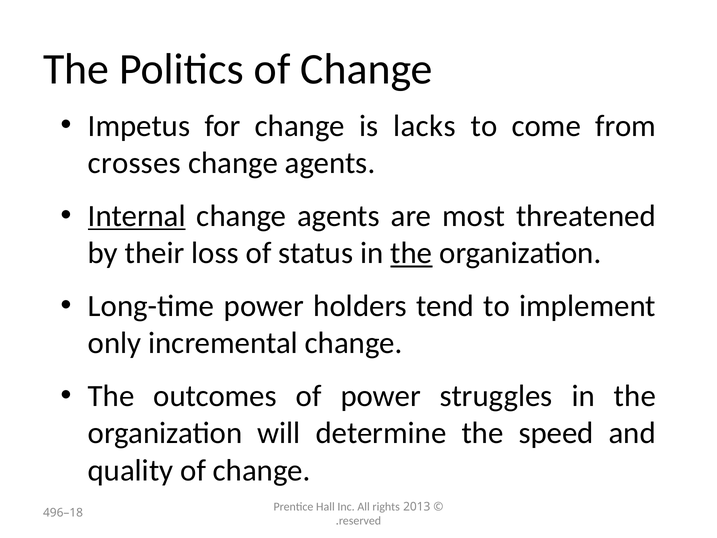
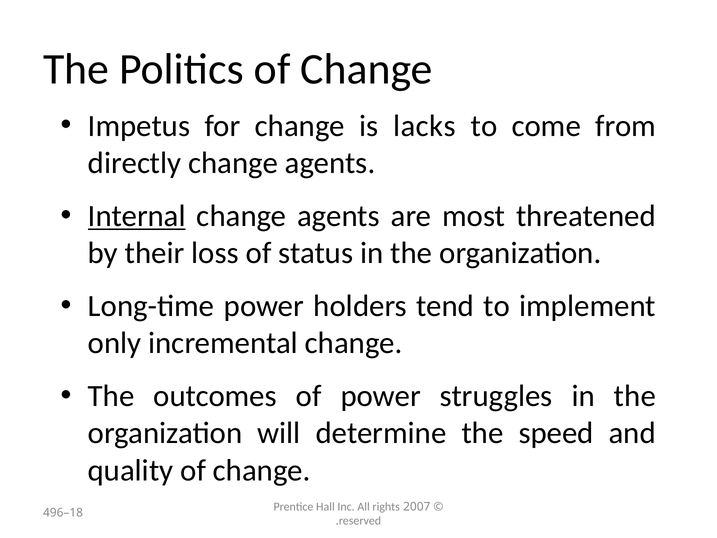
crosses: crosses -> directly
the at (411, 253) underline: present -> none
2013: 2013 -> 2007
